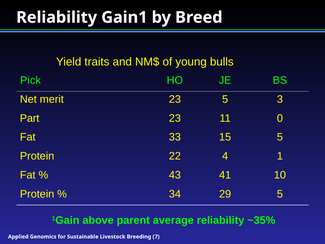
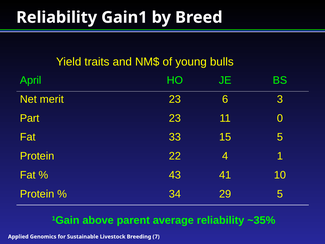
Pick: Pick -> April
23 5: 5 -> 6
